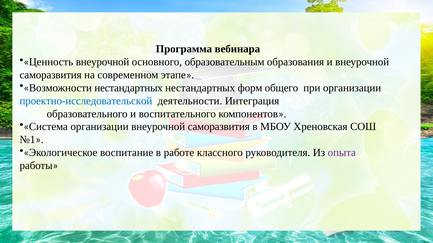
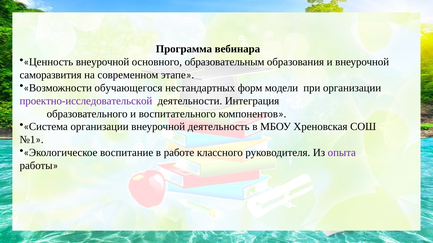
Возможности нестандартных: нестандартных -> обучающегося
общего: общего -> модели
проектно-исследовательской colour: blue -> purple
организации внеурочной саморазвития: саморазвития -> деятельность
